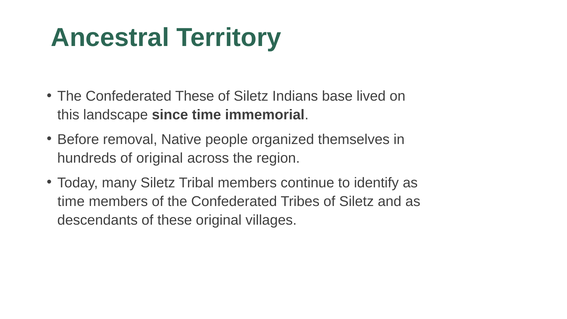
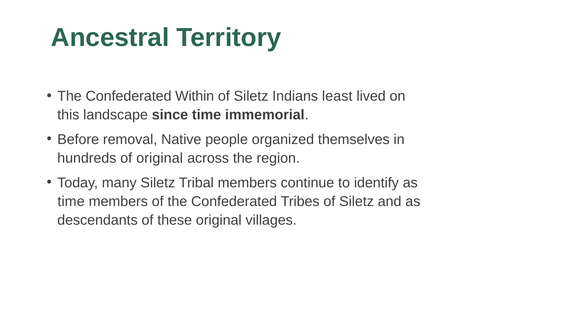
Confederated These: These -> Within
base: base -> least
